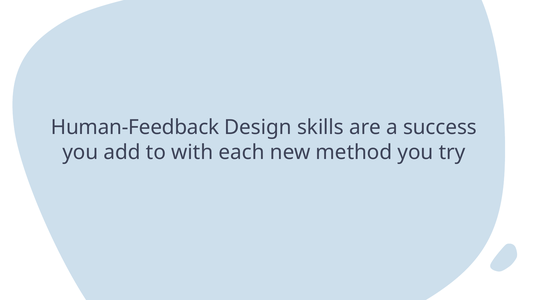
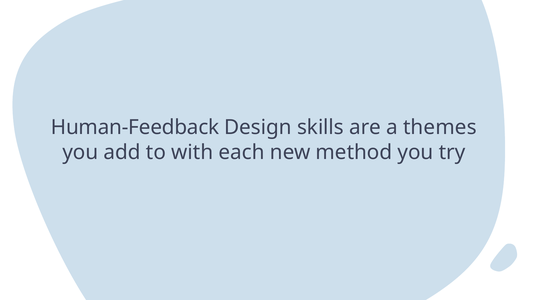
success: success -> themes
